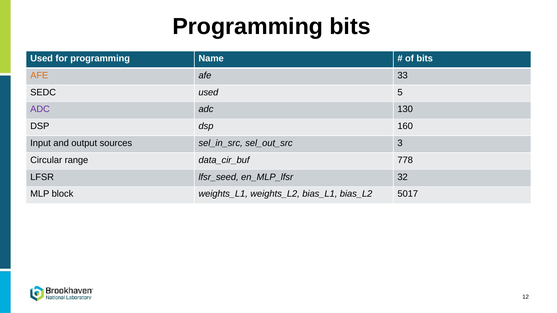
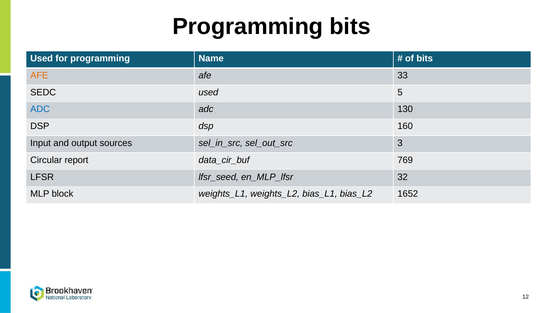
ADC at (40, 109) colour: purple -> blue
range: range -> report
778: 778 -> 769
5017: 5017 -> 1652
